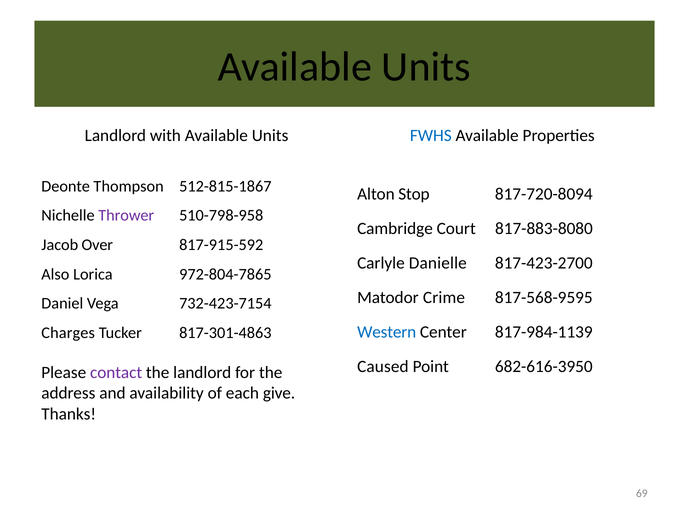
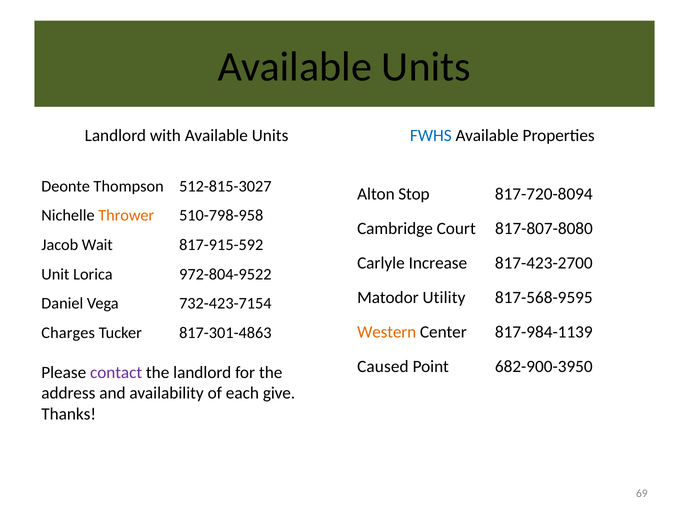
512-815-1867: 512-815-1867 -> 512-815-3027
Thrower colour: purple -> orange
817-883-8080: 817-883-8080 -> 817-807-8080
Over: Over -> Wait
Danielle: Danielle -> Increase
Also: Also -> Unit
972-804-7865: 972-804-7865 -> 972-804-9522
Crime: Crime -> Utility
Western colour: blue -> orange
682-616-3950: 682-616-3950 -> 682-900-3950
